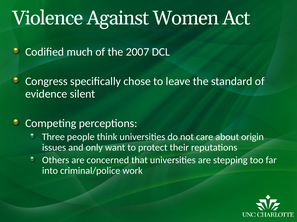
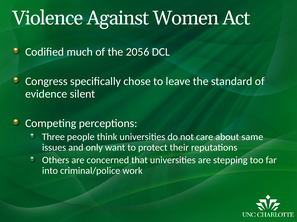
2007: 2007 -> 2056
origin: origin -> same
